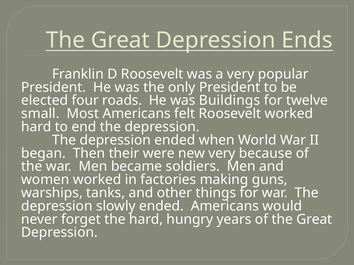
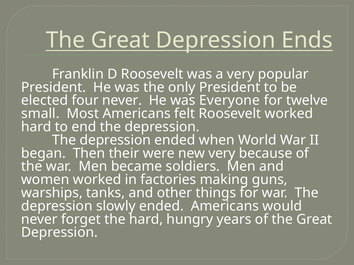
four roads: roads -> never
Buildings: Buildings -> Everyone
